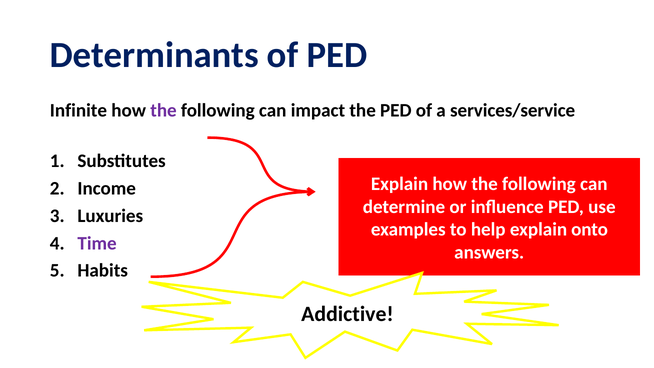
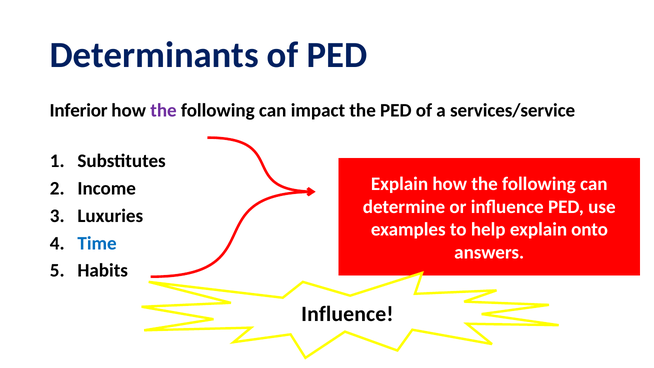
Infinite: Infinite -> Inferior
Time colour: purple -> blue
Addictive at (347, 314): Addictive -> Influence
